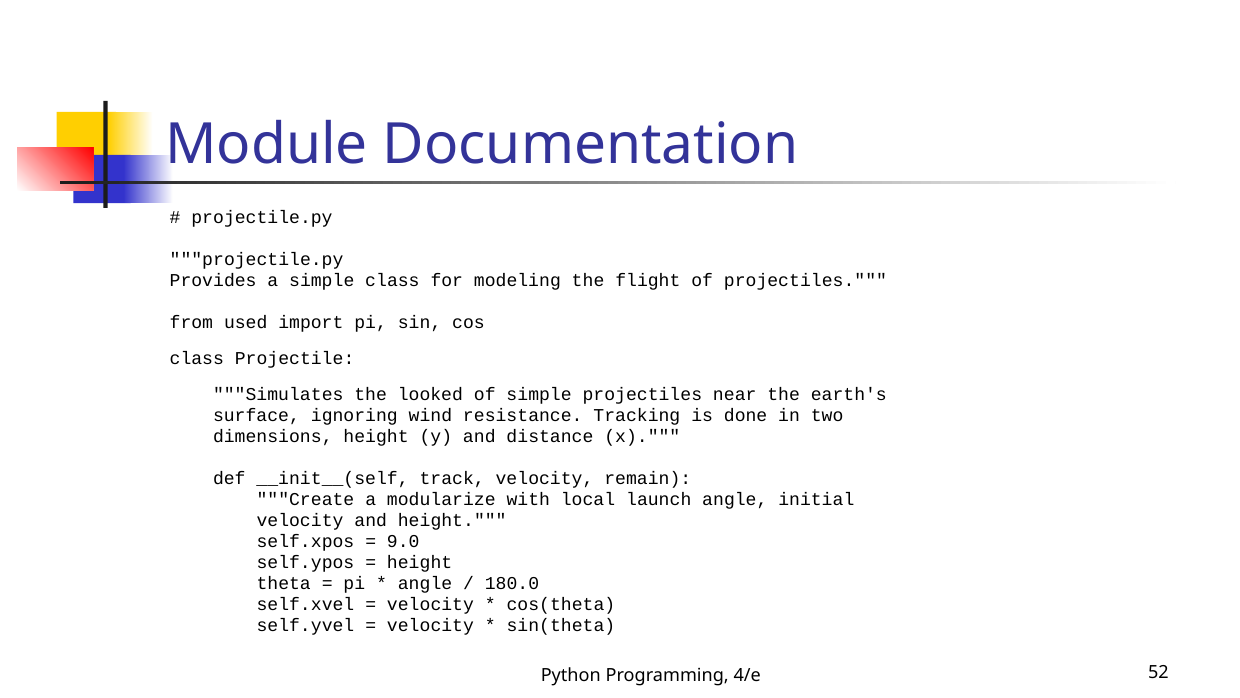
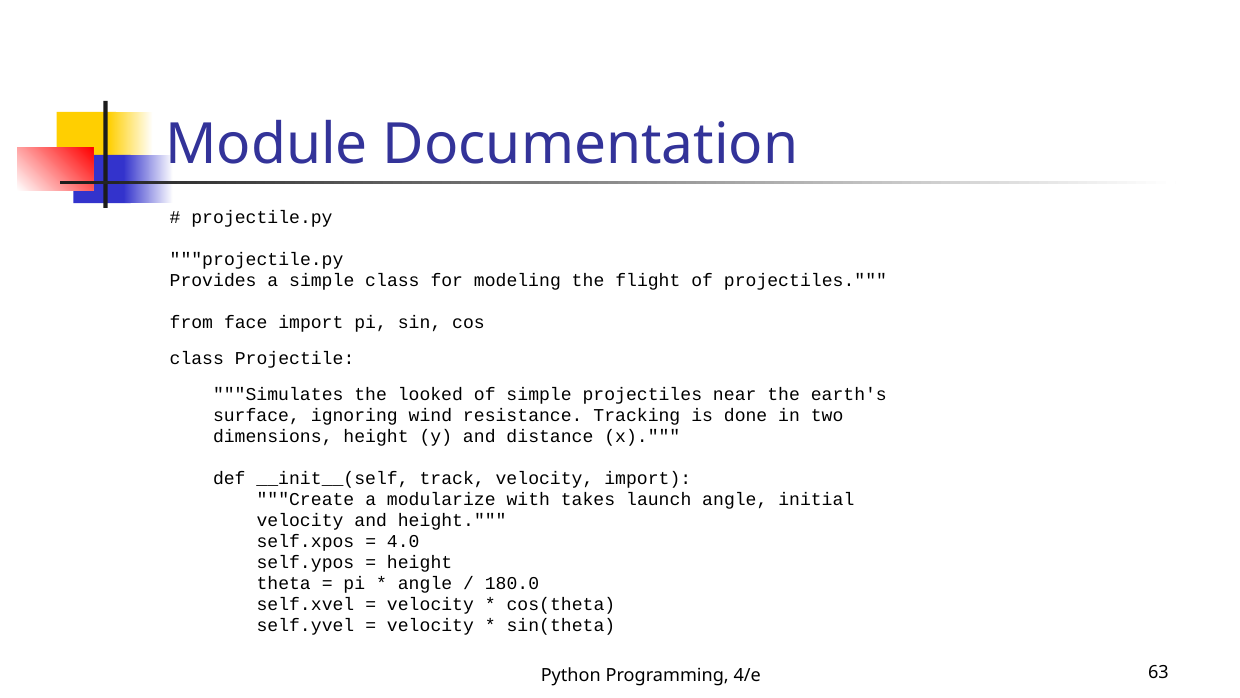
used: used -> face
velocity remain: remain -> import
local: local -> takes
9.0: 9.0 -> 4.0
52: 52 -> 63
